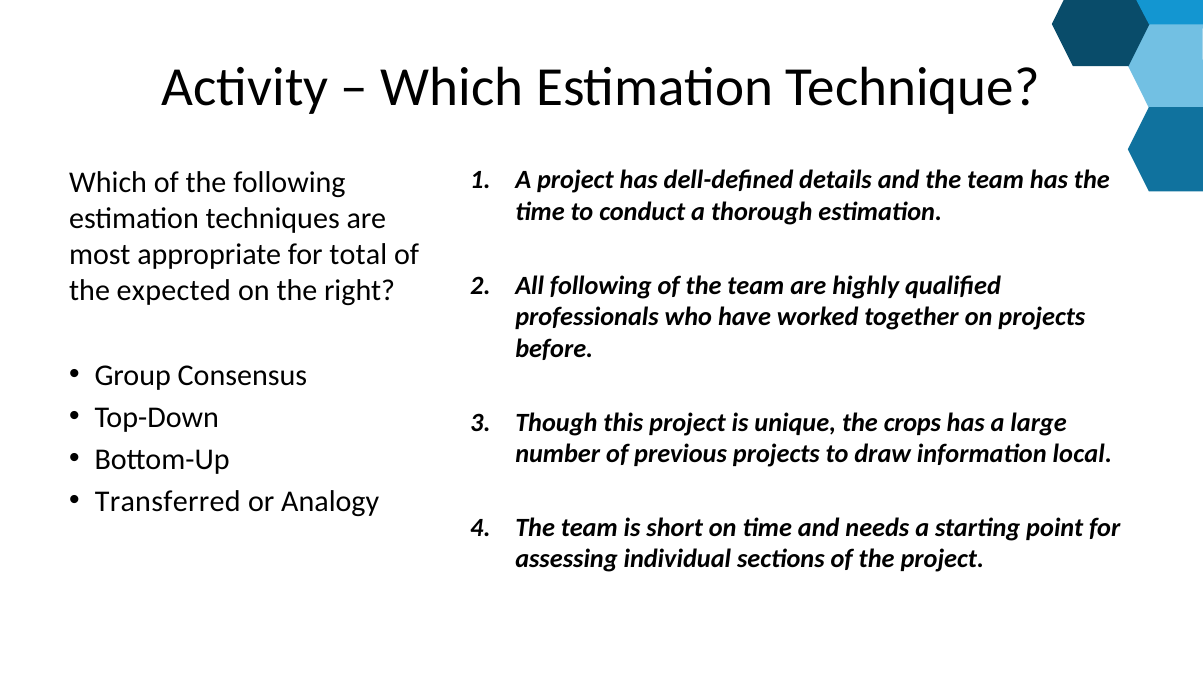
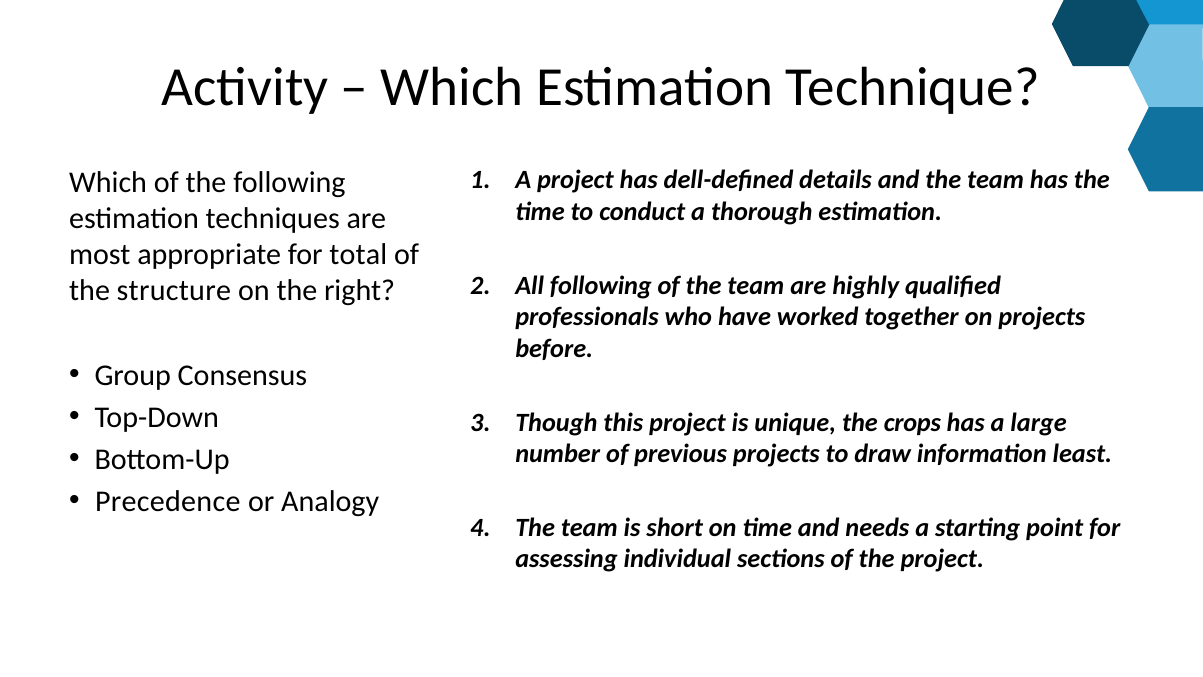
expected: expected -> structure
local: local -> least
Transferred: Transferred -> Precedence
